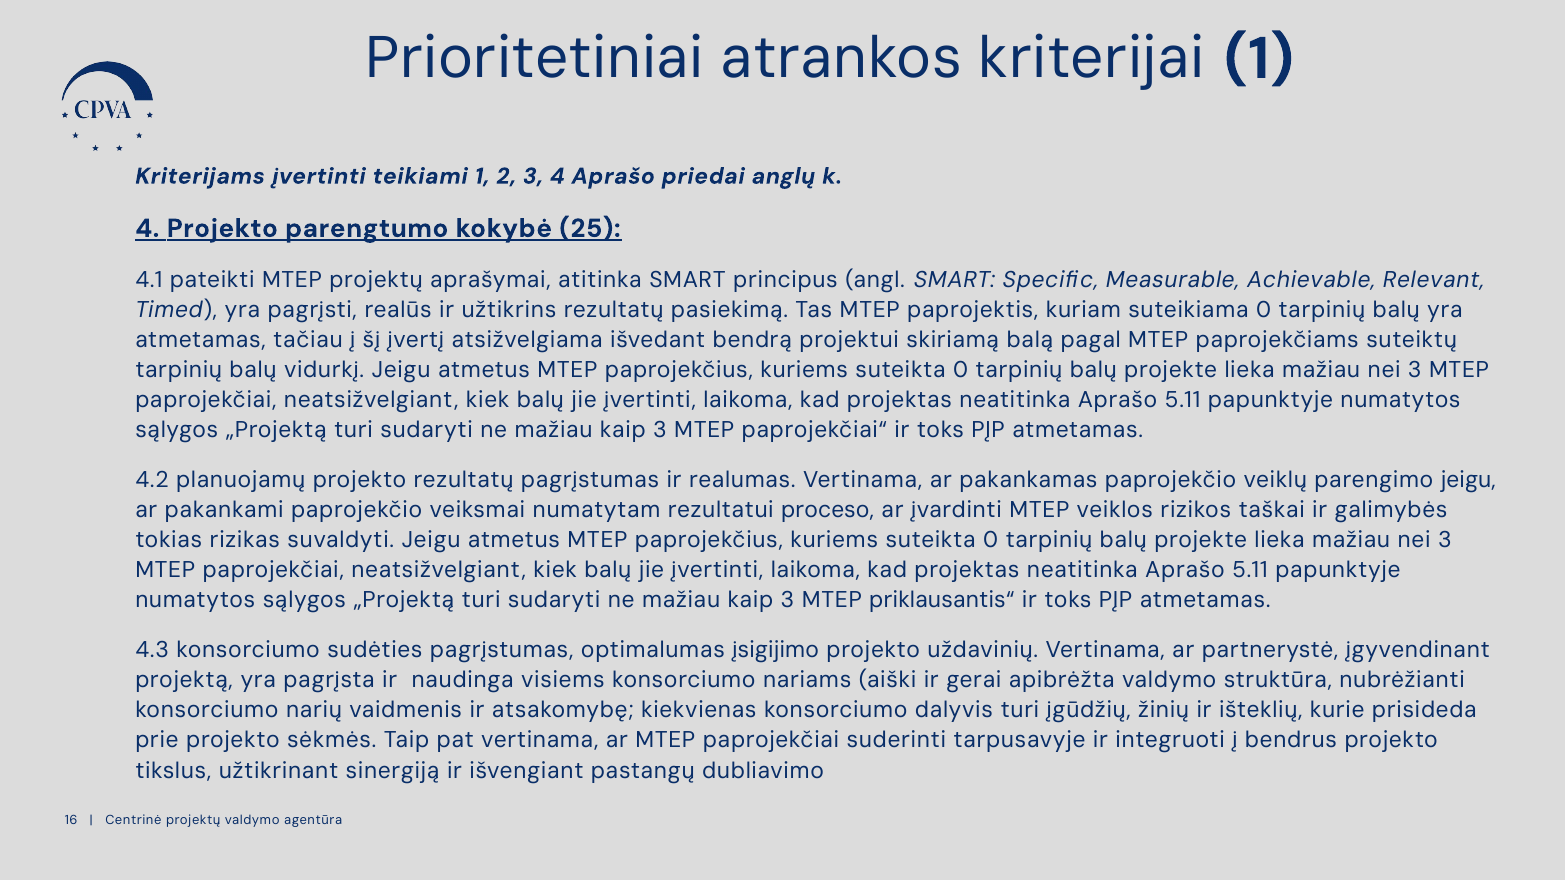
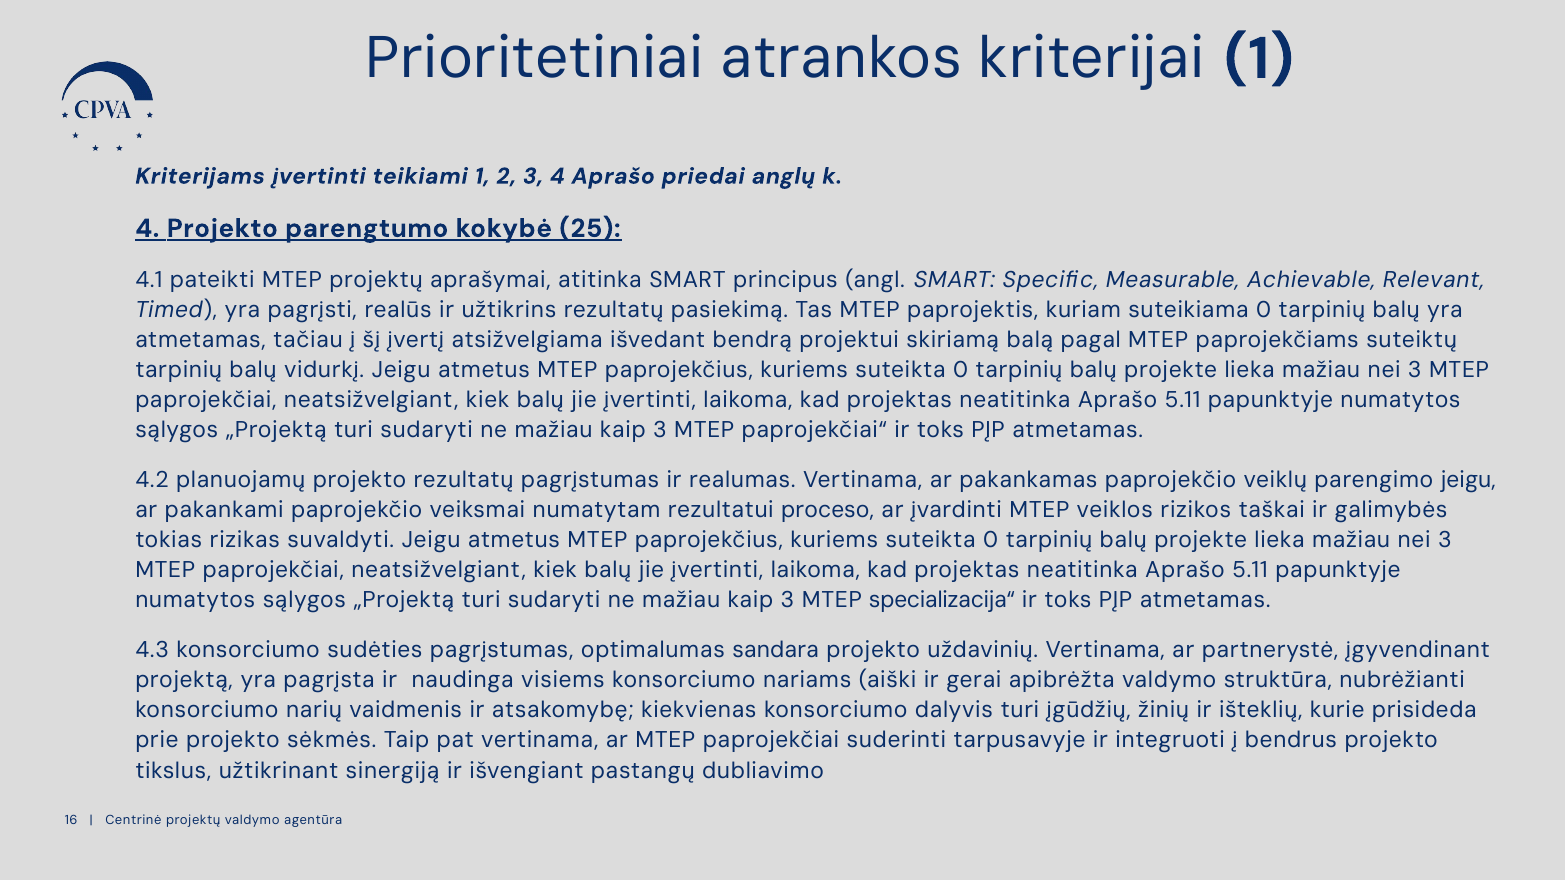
priklausantis“: priklausantis“ -> specializacija“
įsigijimo: įsigijimo -> sandara
